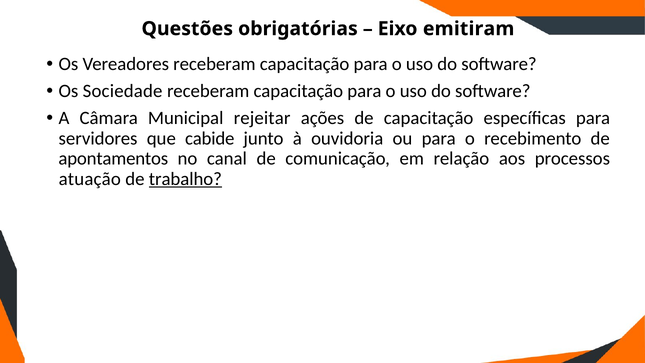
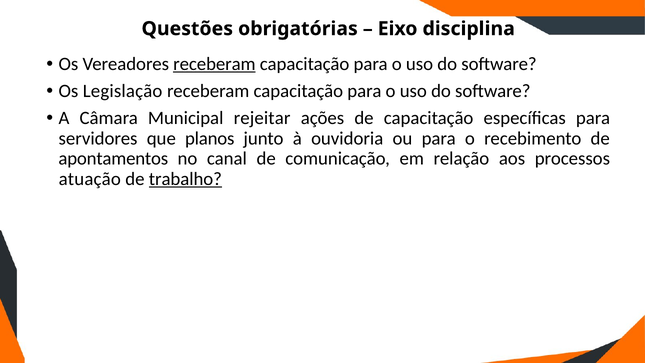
emitiram: emitiram -> disciplina
receberam at (214, 64) underline: none -> present
Sociedade: Sociedade -> Legislação
cabide: cabide -> planos
